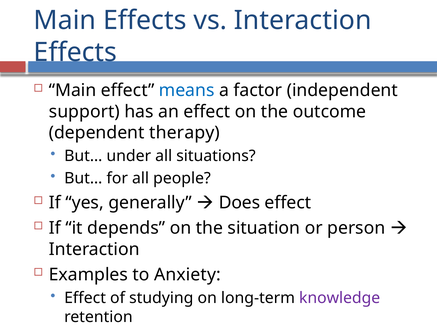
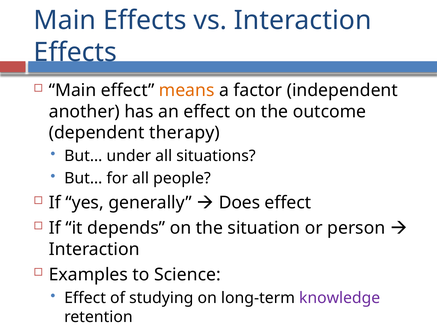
means colour: blue -> orange
support: support -> another
Anxiety: Anxiety -> Science
